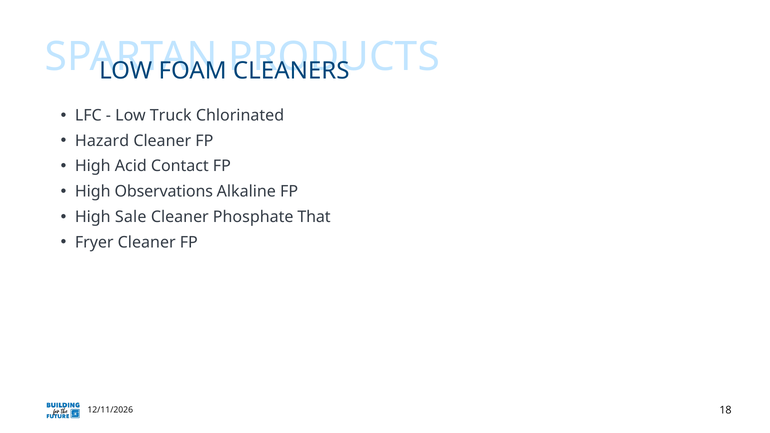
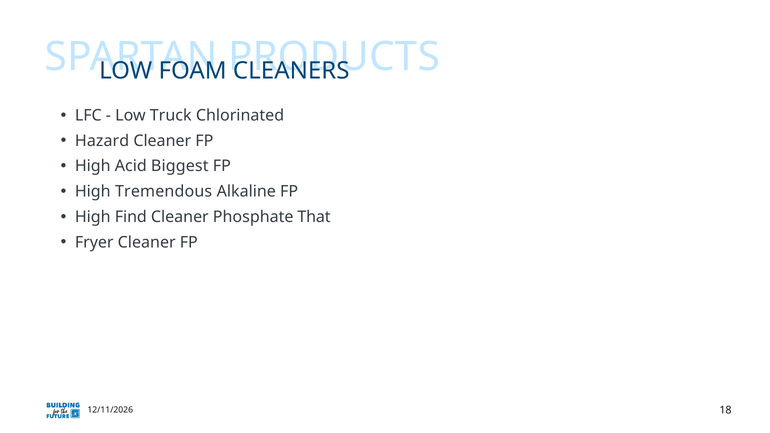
Contact: Contact -> Biggest
Observations: Observations -> Tremendous
Sale: Sale -> Find
